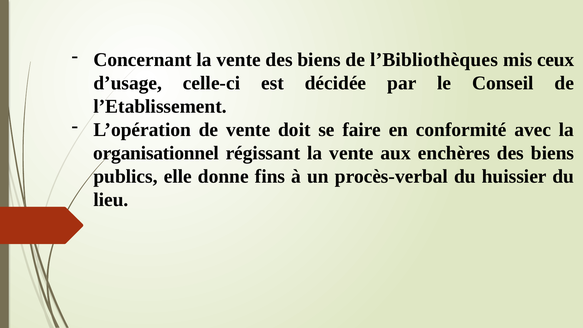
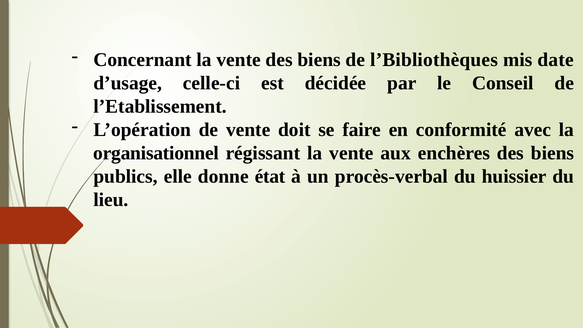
ceux: ceux -> date
fins: fins -> état
